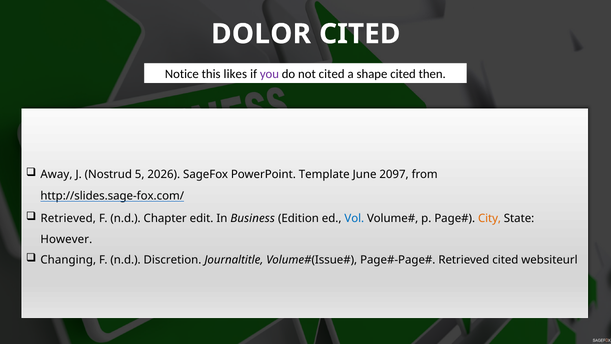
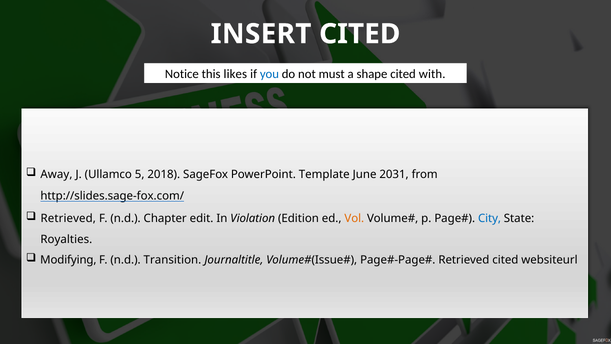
DOLOR: DOLOR -> INSERT
you colour: purple -> blue
not cited: cited -> must
then: then -> with
Nostrud: Nostrud -> Ullamco
2026: 2026 -> 2018
2097: 2097 -> 2031
Business: Business -> Violation
Vol colour: blue -> orange
City colour: orange -> blue
However: However -> Royalties
Changing: Changing -> Modifying
Discretion: Discretion -> Transition
